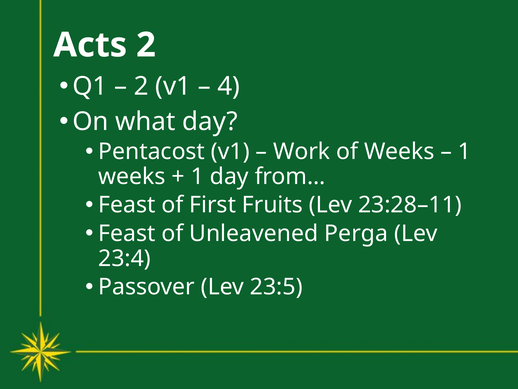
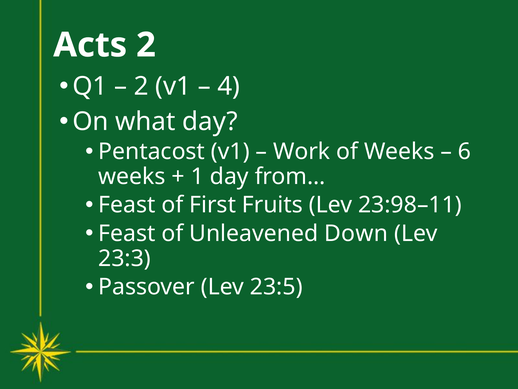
1 at (464, 151): 1 -> 6
23:28–11: 23:28–11 -> 23:98–11
Perga: Perga -> Down
23:4: 23:4 -> 23:3
